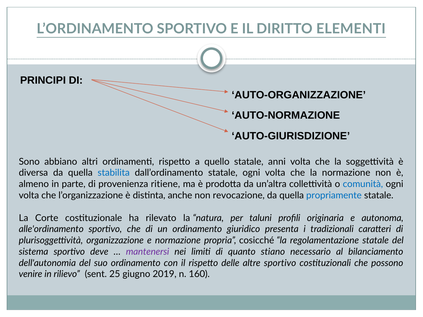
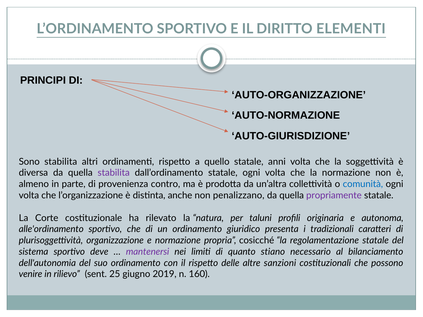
Sono abbiano: abbiano -> stabilita
stabilita at (114, 173) colour: blue -> purple
ritiene: ritiene -> contro
revocazione: revocazione -> penalizzano
propriamente colour: blue -> purple
altre sportivo: sportivo -> sanzioni
